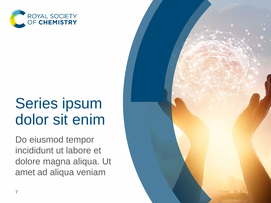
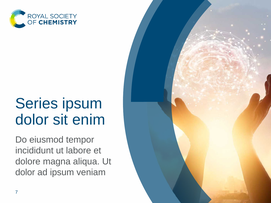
amet at (25, 172): amet -> dolor
ad aliqua: aliqua -> ipsum
